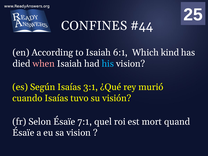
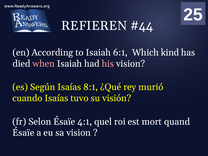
CONFINES: CONFINES -> REFIEREN
his colour: light blue -> pink
3:1: 3:1 -> 8:1
7:1: 7:1 -> 4:1
